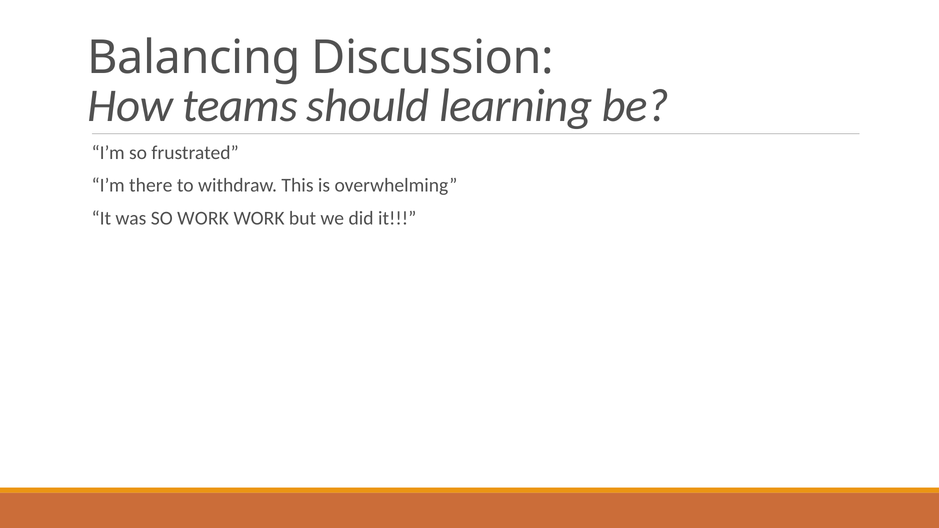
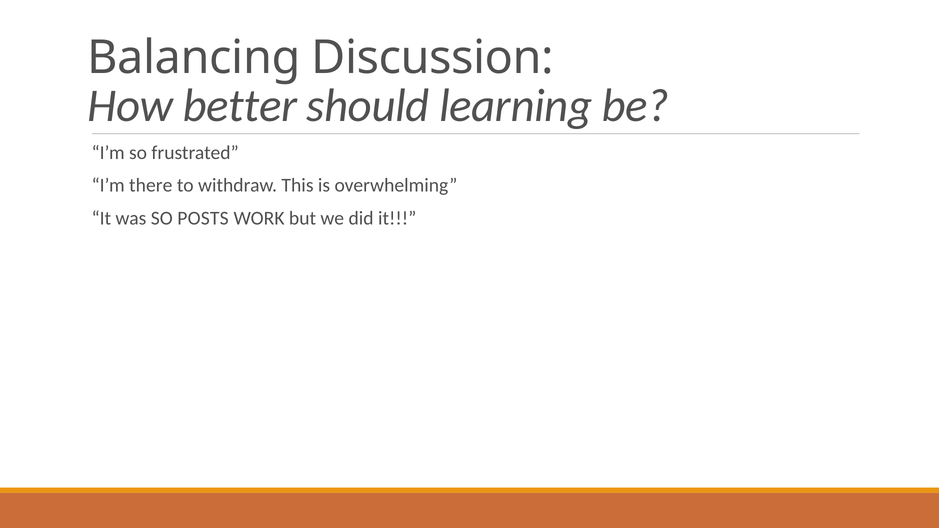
teams: teams -> better
SO WORK: WORK -> POSTS
